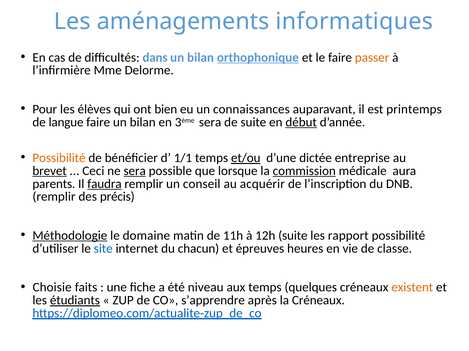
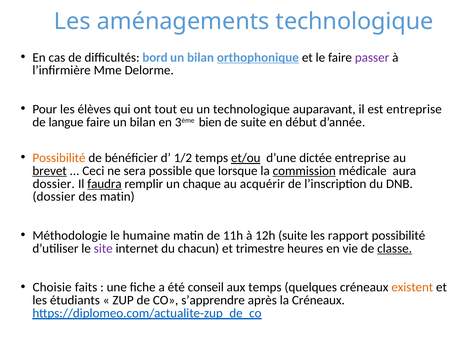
aménagements informatiques: informatiques -> technologique
dans: dans -> bord
passer colour: orange -> purple
bien: bien -> tout
un connaissances: connaissances -> technologique
est printemps: printemps -> entreprise
3ème sera: sera -> bien
début underline: present -> none
1/1: 1/1 -> 1/2
sera at (135, 171) underline: present -> none
parents at (54, 184): parents -> dossier
conseil: conseil -> chaque
remplir at (54, 197): remplir -> dossier
des précis: précis -> matin
Méthodologie underline: present -> none
domaine: domaine -> humaine
site colour: blue -> purple
épreuves: épreuves -> trimestre
classe underline: none -> present
niveau: niveau -> conseil
étudiants underline: present -> none
